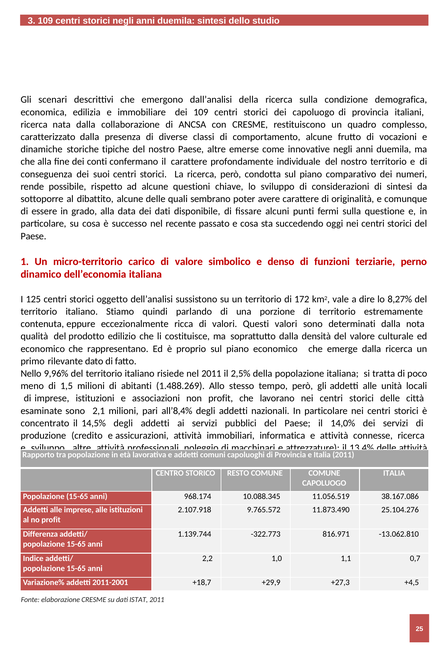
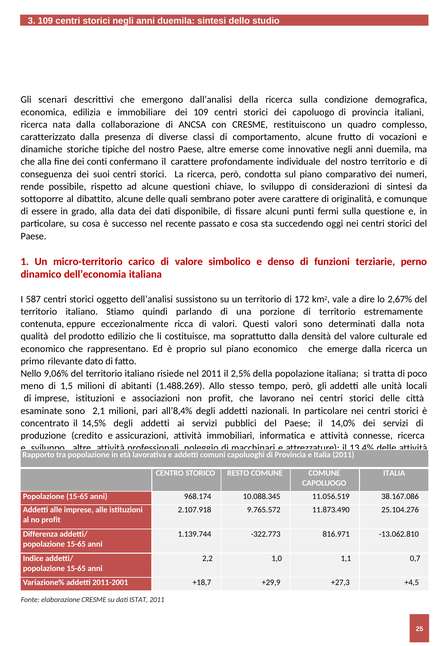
125: 125 -> 587
8,27%: 8,27% -> 2,67%
9,96%: 9,96% -> 9,06%
